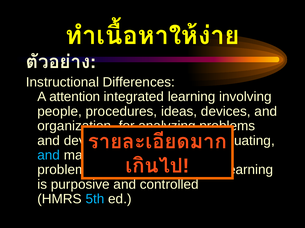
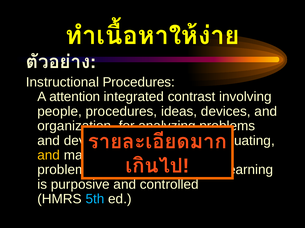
Instructional Differences: Differences -> Procedures
integrated learning: learning -> contrast
and at (49, 156) colour: light blue -> yellow
